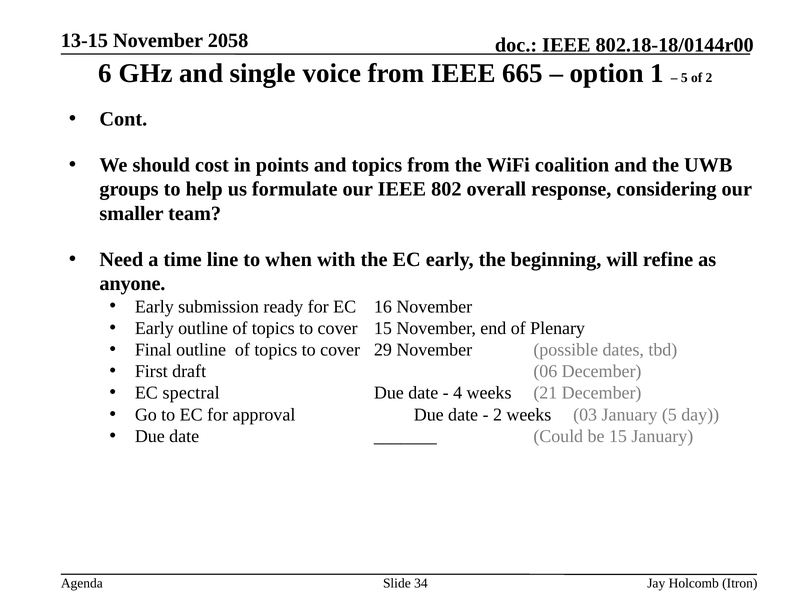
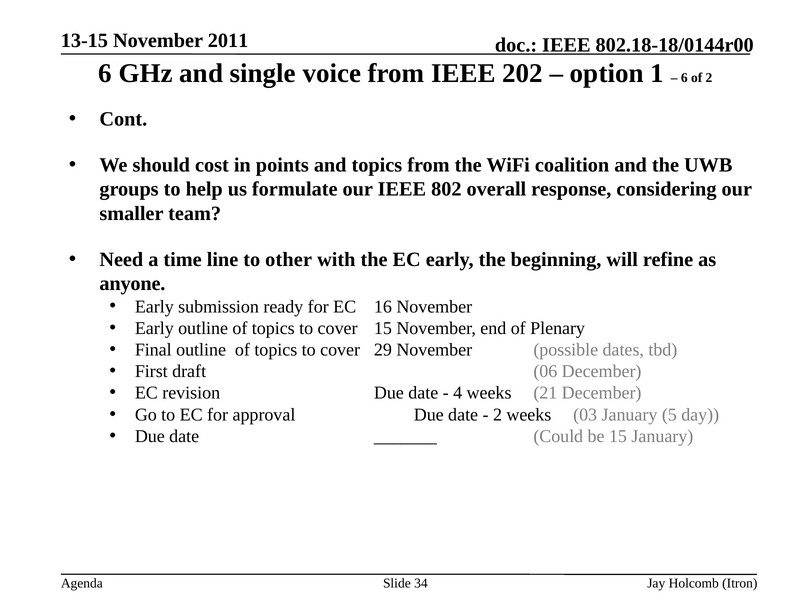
2058: 2058 -> 2011
665: 665 -> 202
5 at (684, 78): 5 -> 6
when: when -> other
spectral: spectral -> revision
